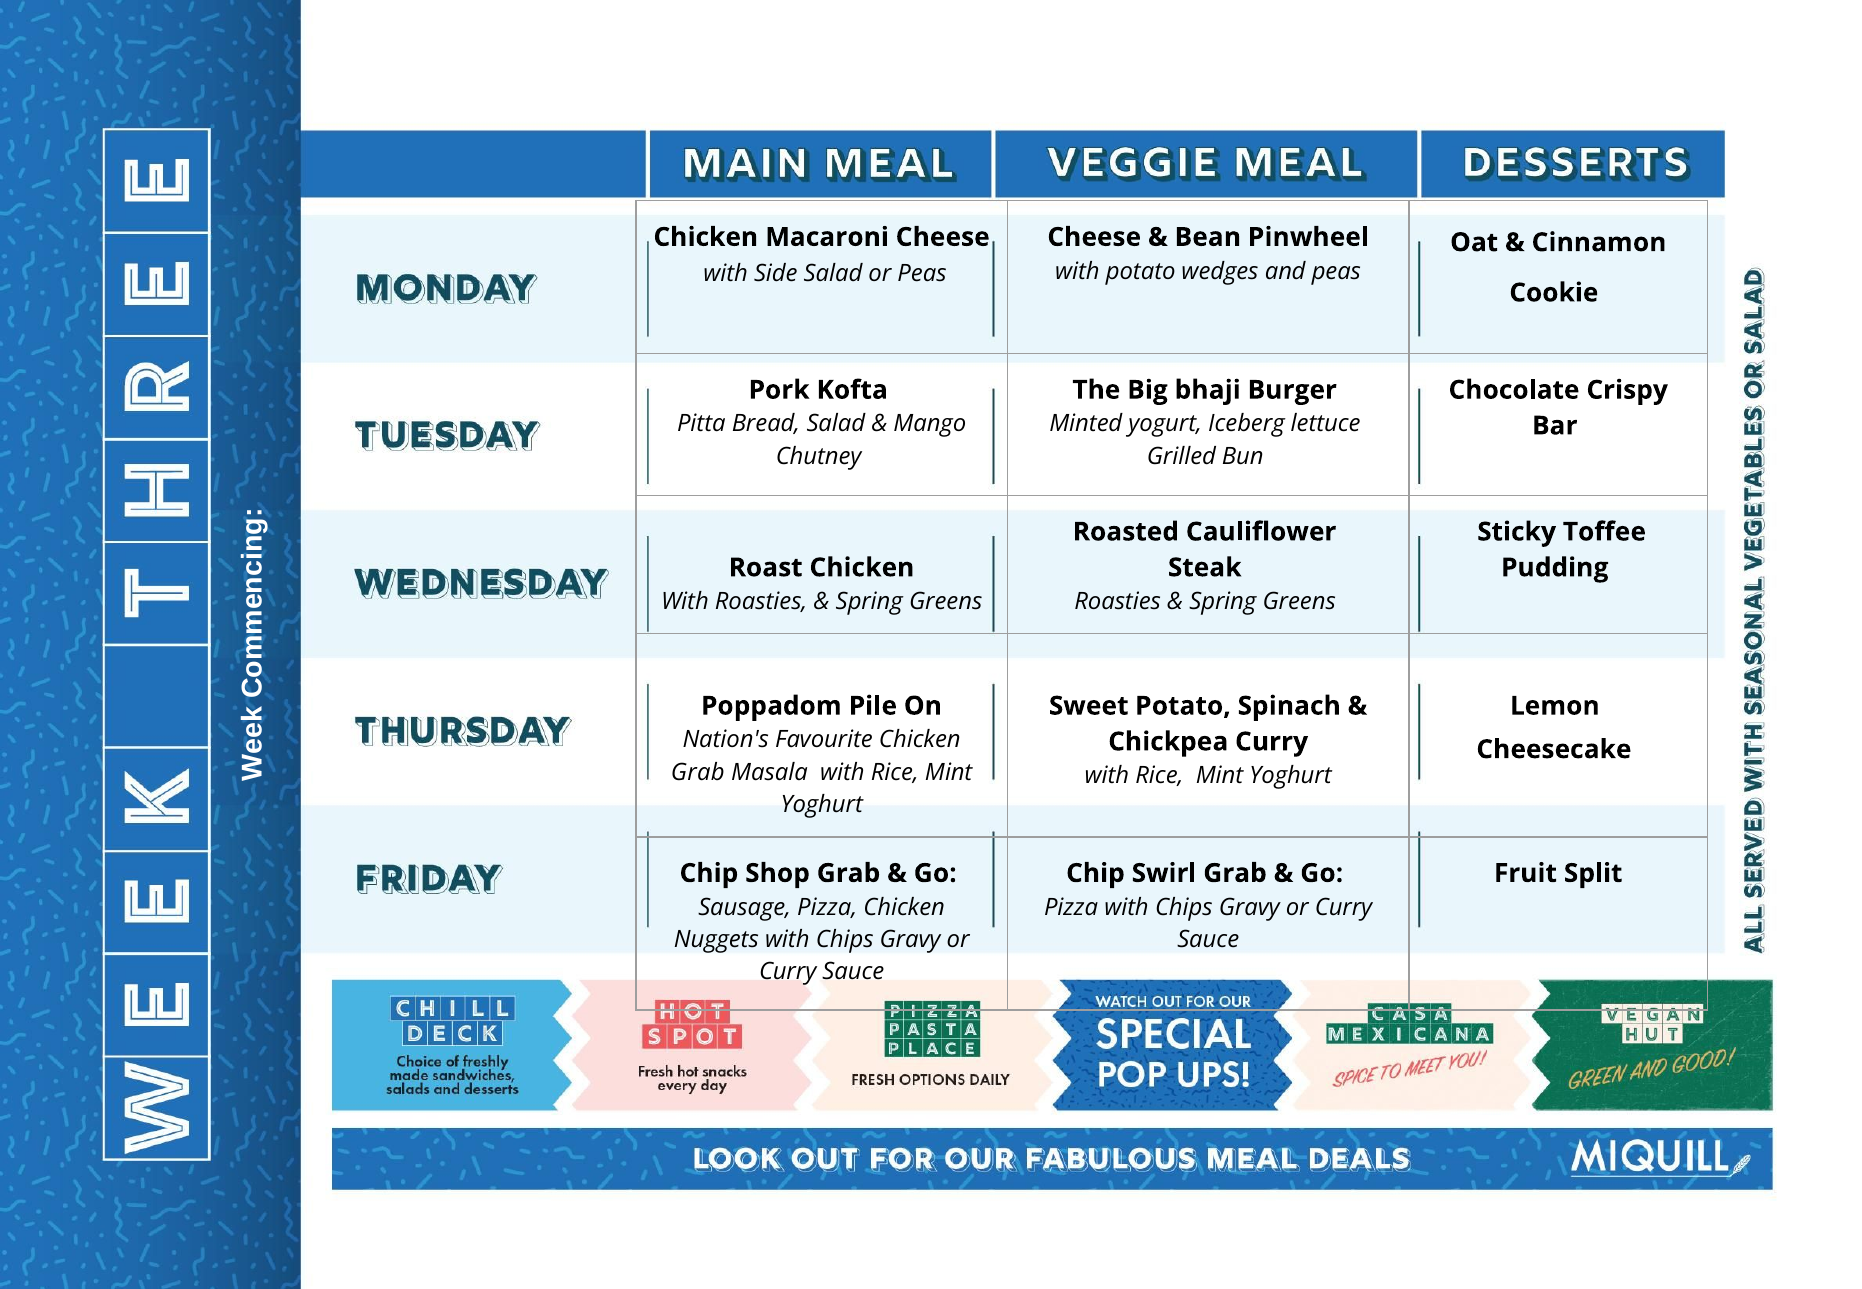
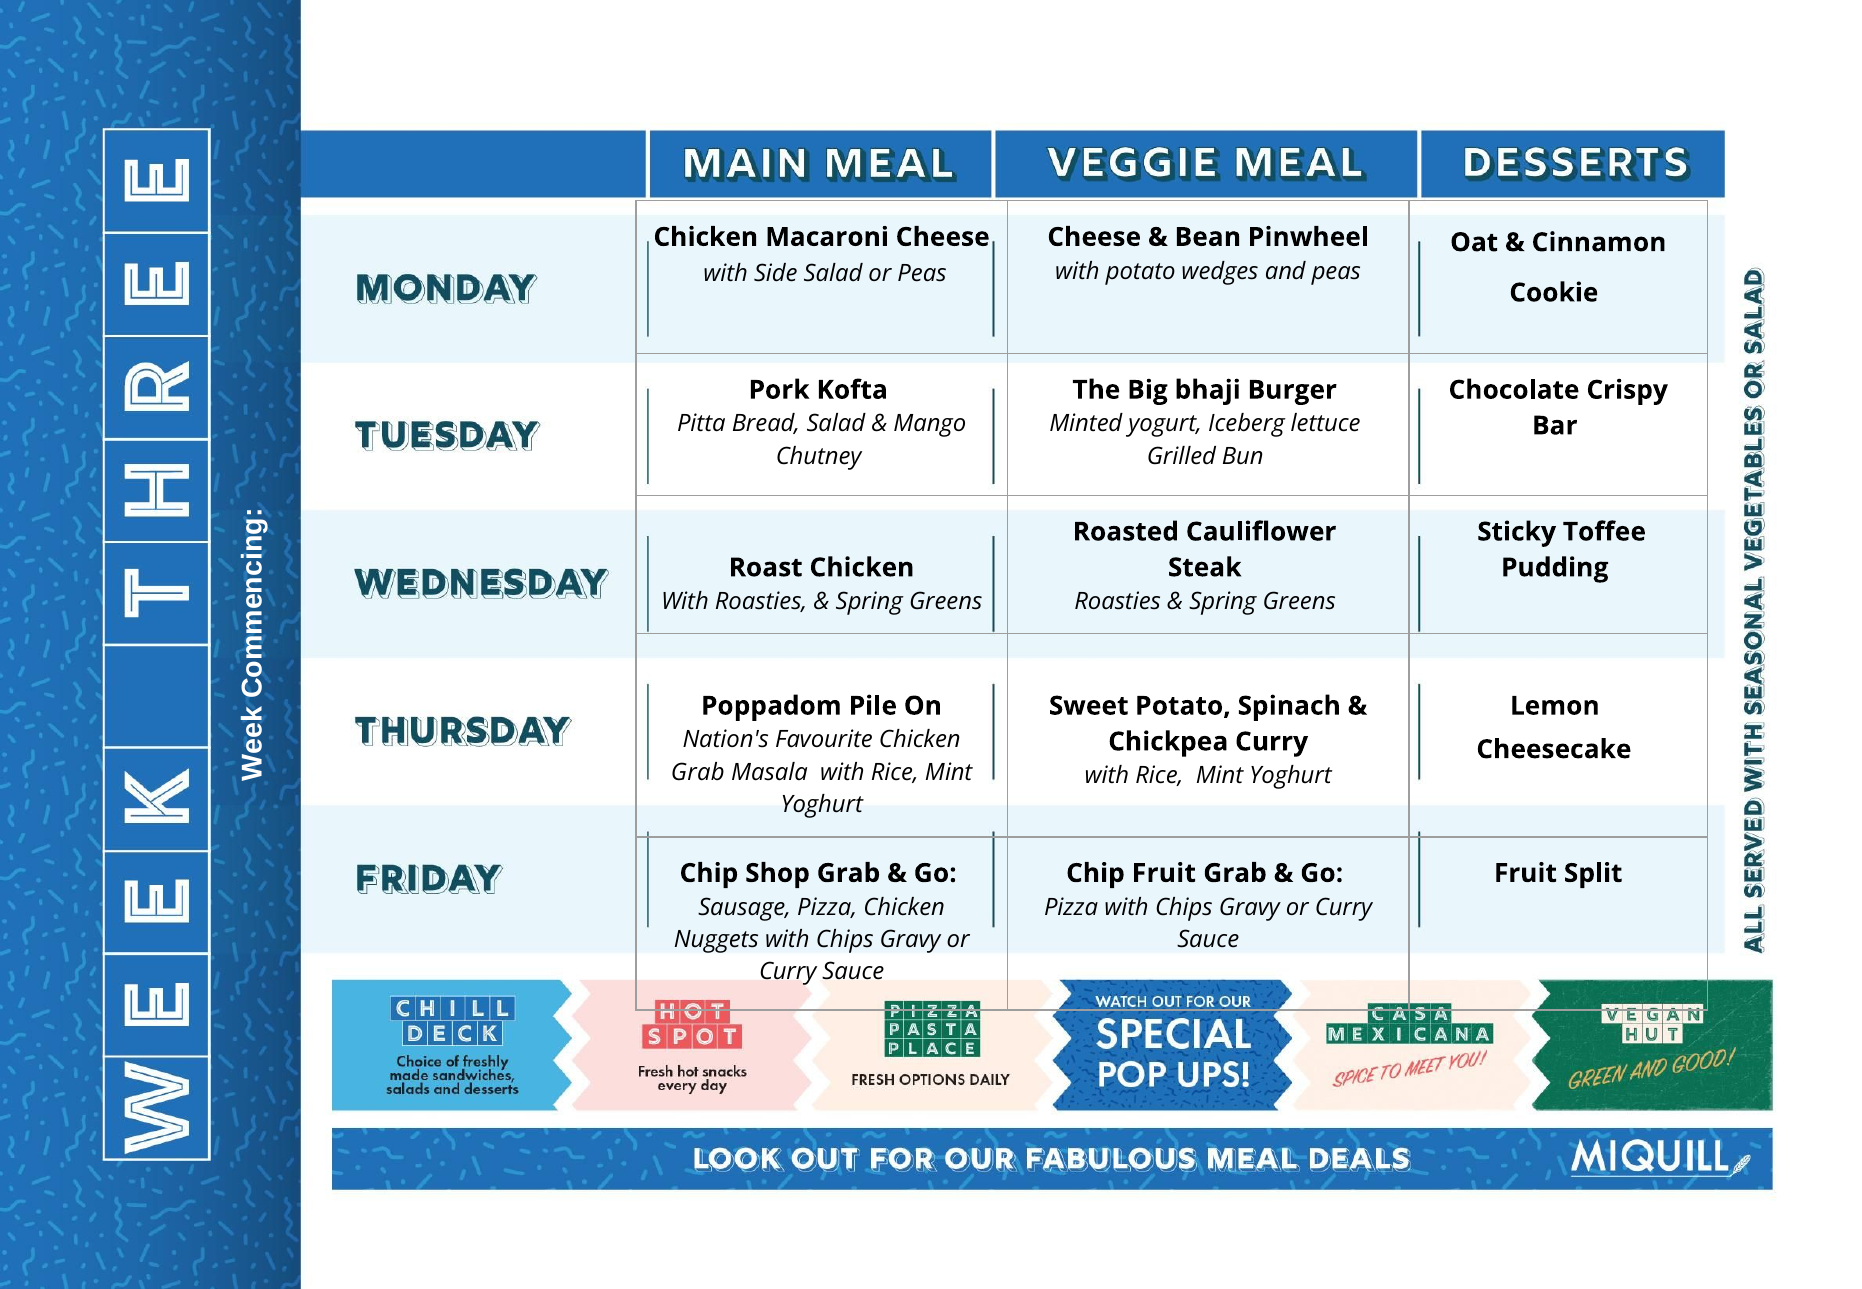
Chip Swirl: Swirl -> Fruit
